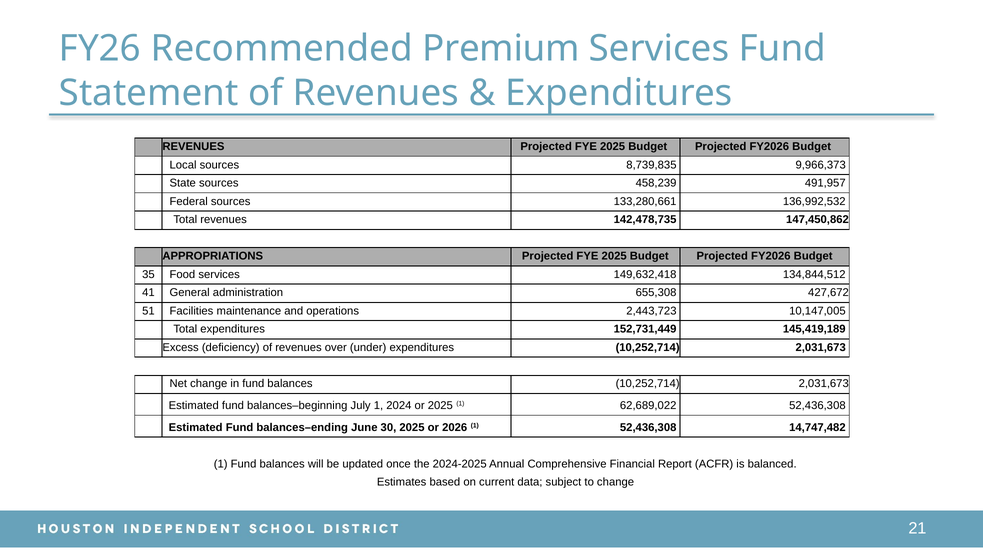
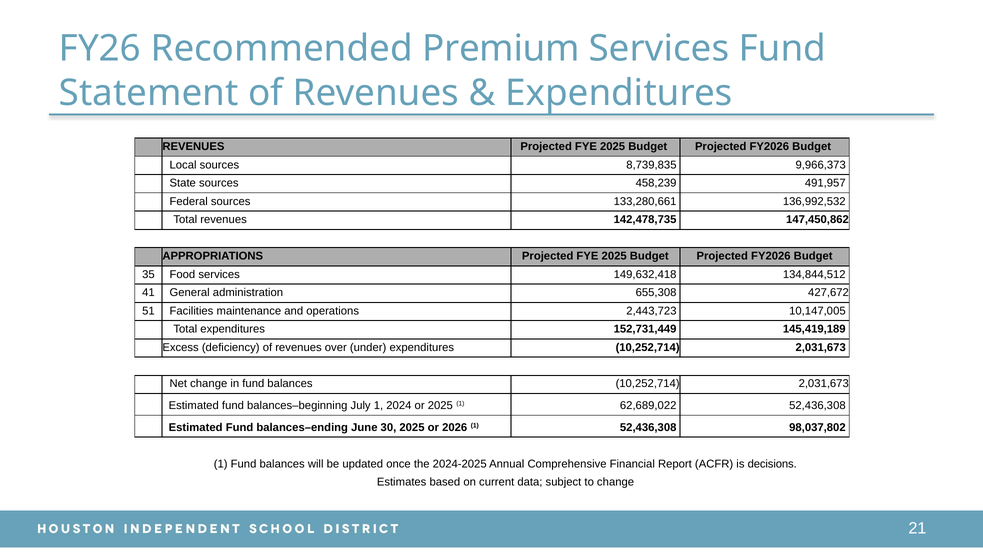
14,747,482: 14,747,482 -> 98,037,802
balanced: balanced -> decisions
